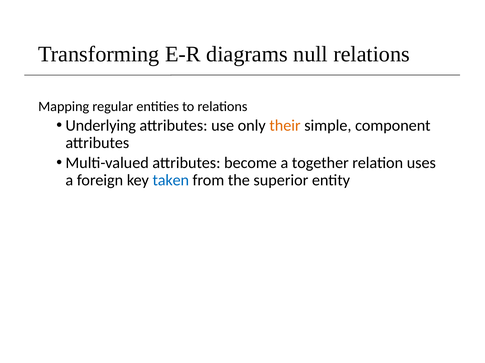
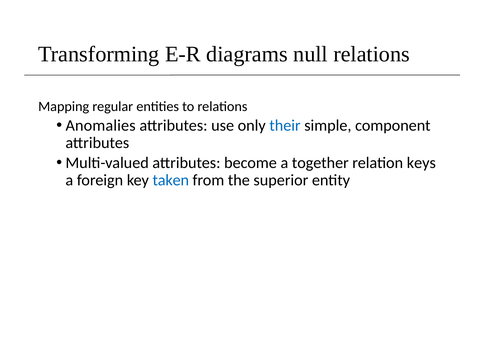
Underlying: Underlying -> Anomalies
their colour: orange -> blue
uses: uses -> keys
